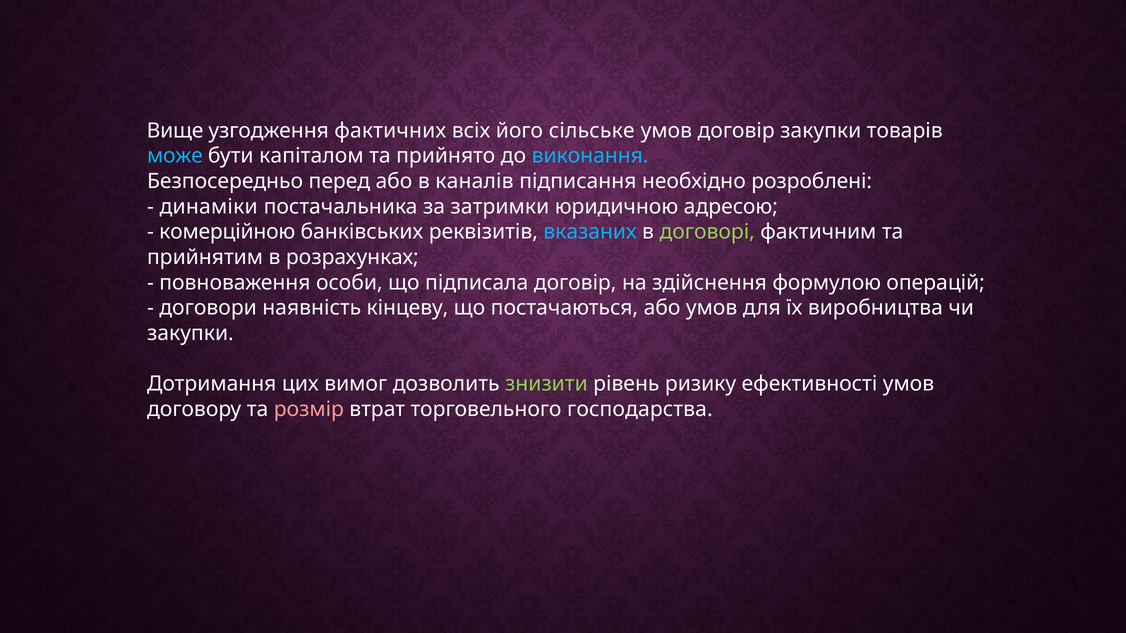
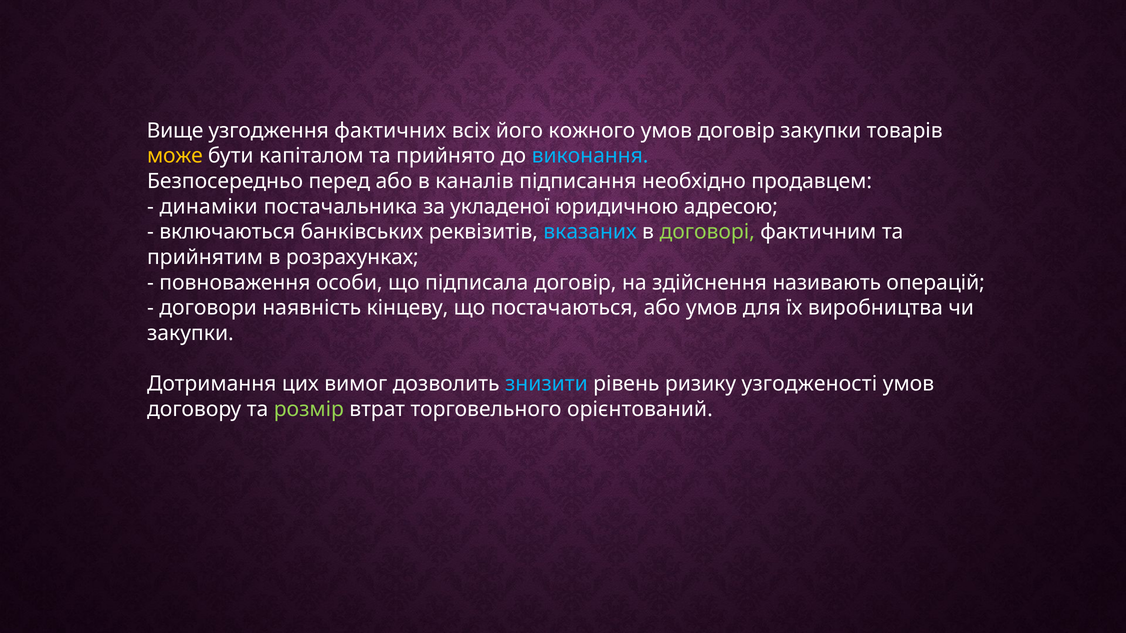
сільське: сільське -> кожного
може colour: light blue -> yellow
розроблені: розроблені -> продавцем
затримки: затримки -> укладеної
комерційною: комерційною -> включаються
формулою: формулою -> називають
знизити colour: light green -> light blue
ефективності: ефективності -> узгодженості
розмір colour: pink -> light green
господарства: господарства -> орієнтований
